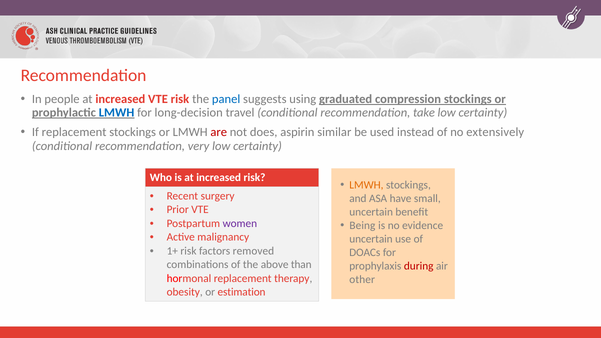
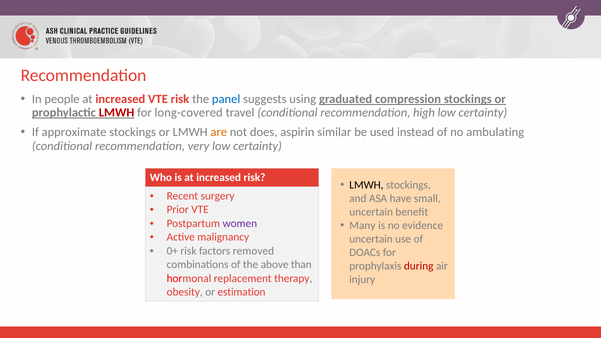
LMWH at (117, 113) colour: blue -> red
long-decision: long-decision -> long-covered
take: take -> high
If replacement: replacement -> approximate
are colour: red -> orange
extensively: extensively -> ambulating
LMWH at (366, 185) colour: orange -> black
Being: Being -> Many
1+: 1+ -> 0+
other: other -> injury
